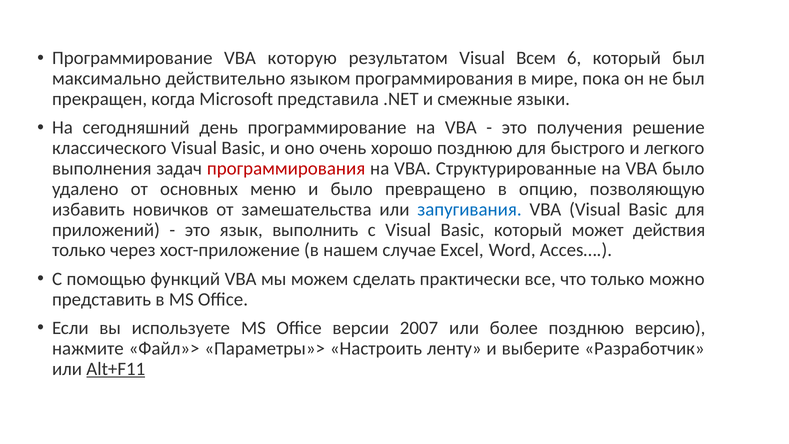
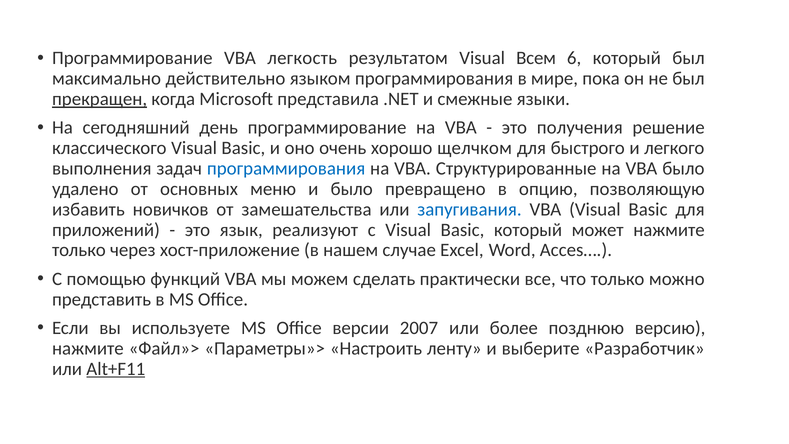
которую: которую -> легкость
прекращен underline: none -> present
хорошо позднюю: позднюю -> щелчком
программирования at (286, 168) colour: red -> blue
выполнить: выполнить -> реализуют
может действия: действия -> нажмите
